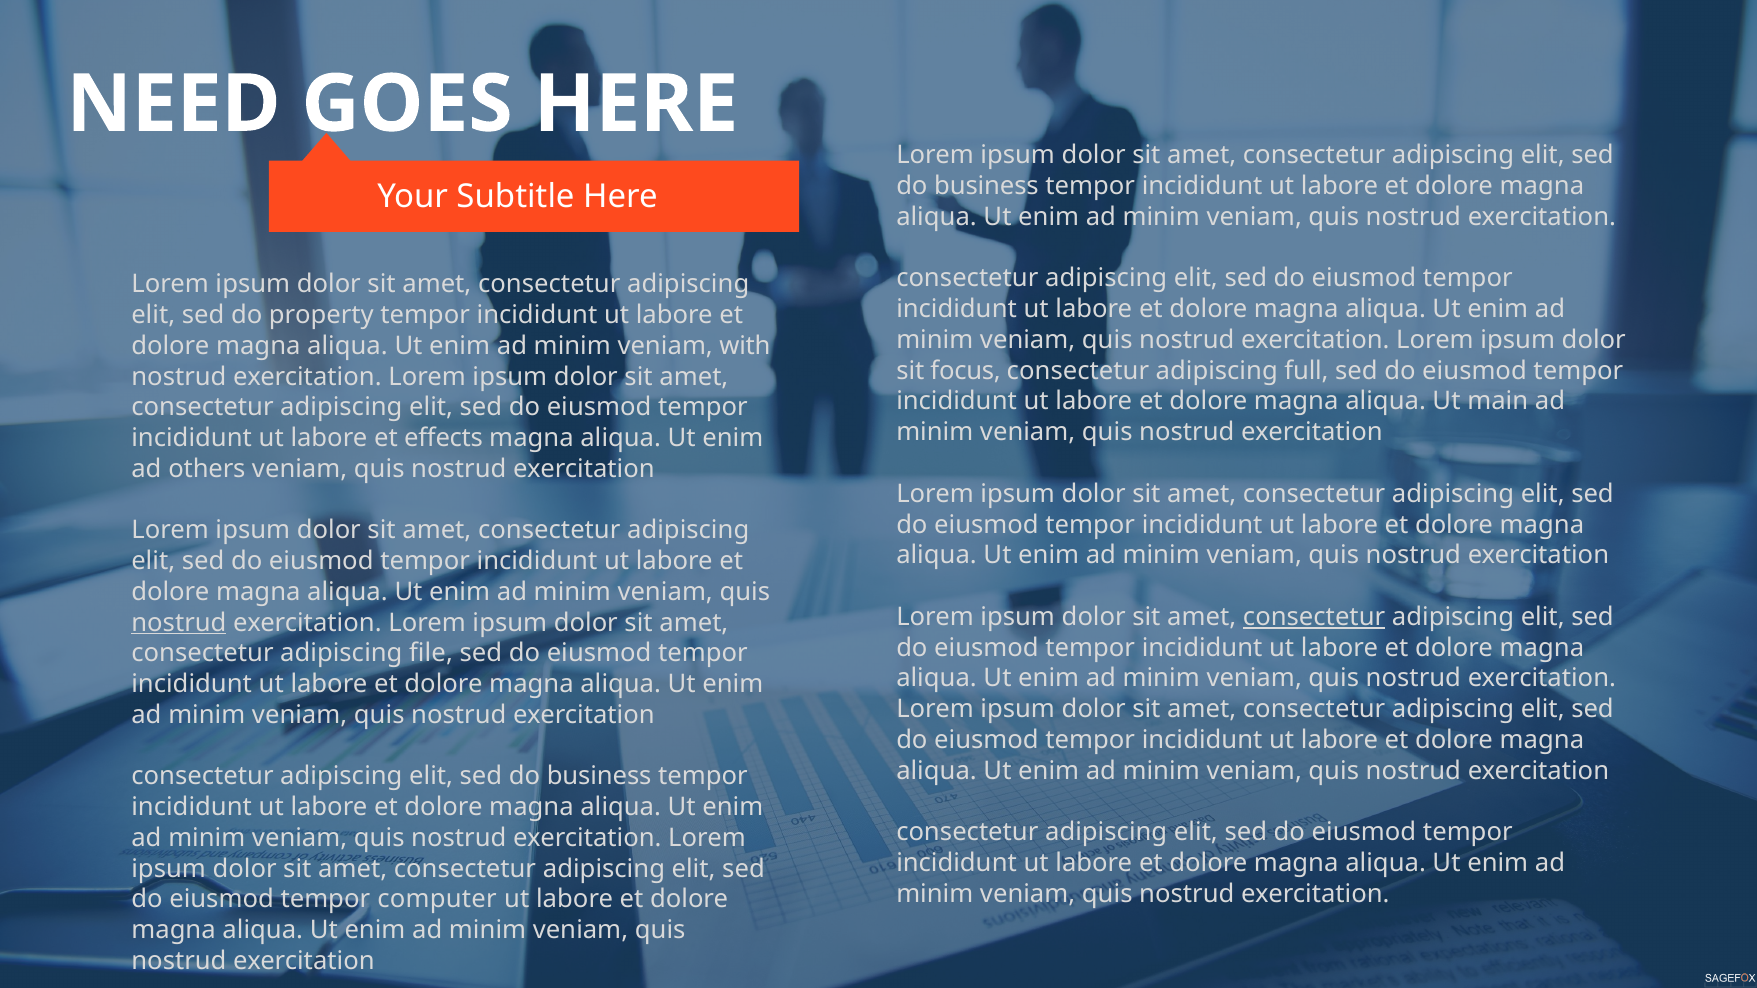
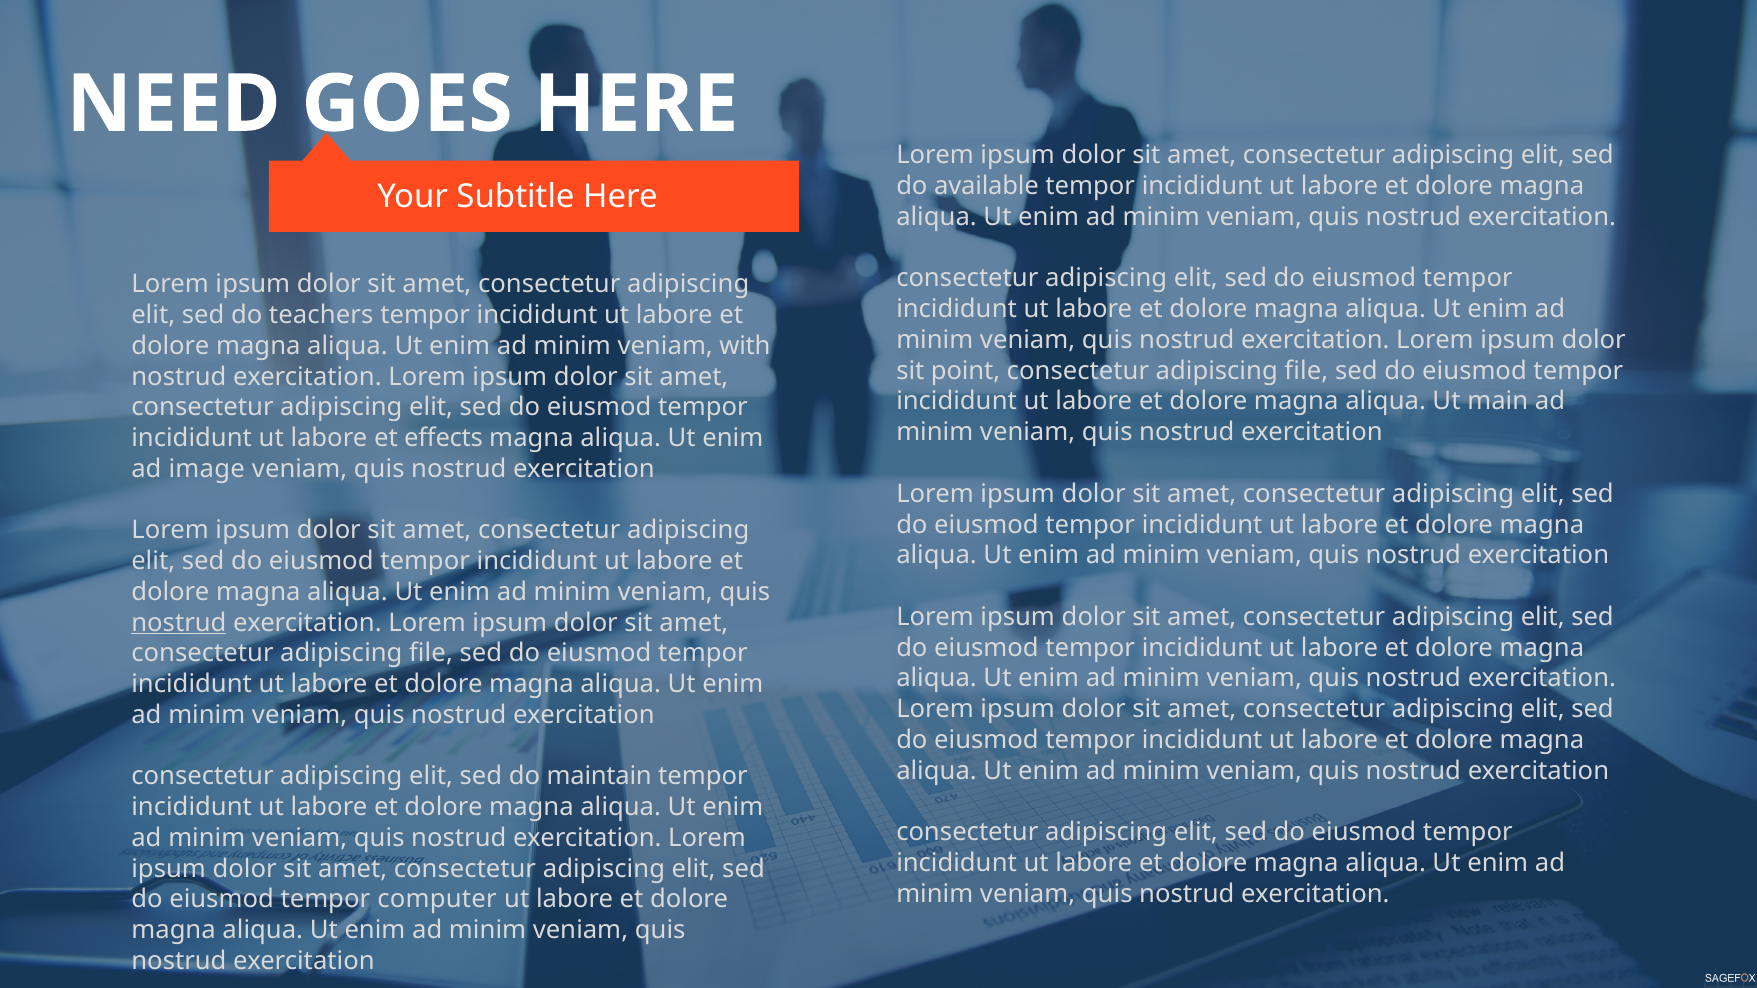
business at (986, 186): business -> available
property: property -> teachers
focus: focus -> point
full at (1307, 371): full -> file
others: others -> image
consectetur at (1314, 617) underline: present -> none
business at (599, 777): business -> maintain
